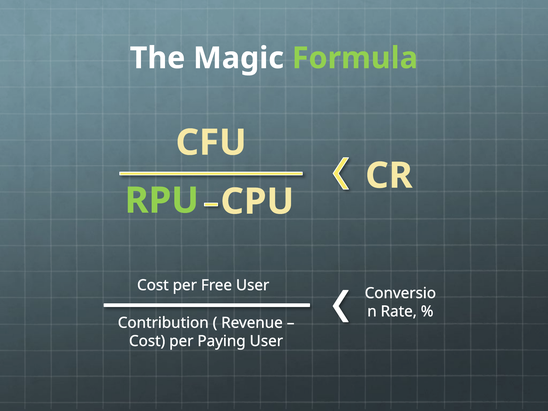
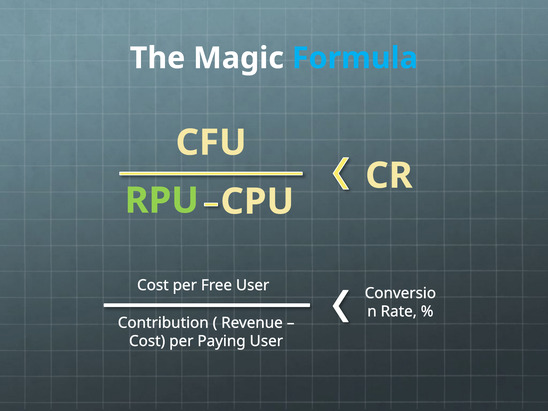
Formula colour: light green -> light blue
